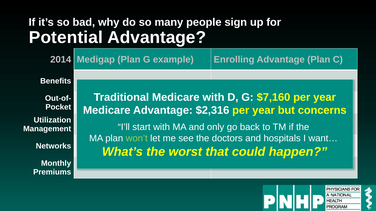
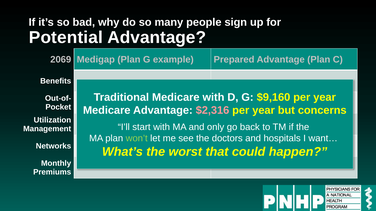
2014: 2014 -> 2069
Enrolling: Enrolling -> Prepared
$7,160: $7,160 -> $9,160
$2,316 colour: white -> pink
